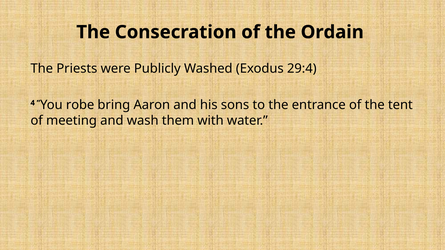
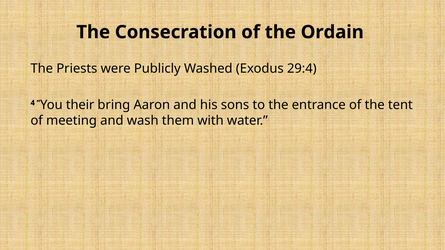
robe: robe -> their
